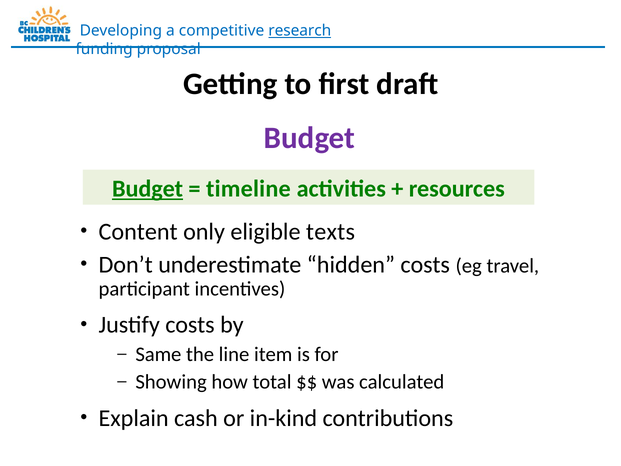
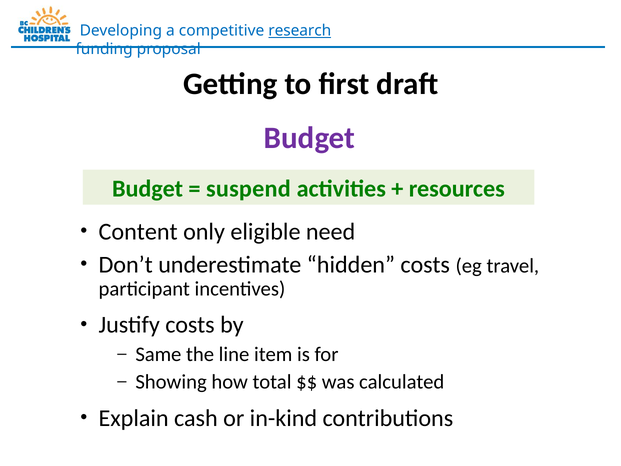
Budget at (148, 189) underline: present -> none
timeline: timeline -> suspend
texts: texts -> need
